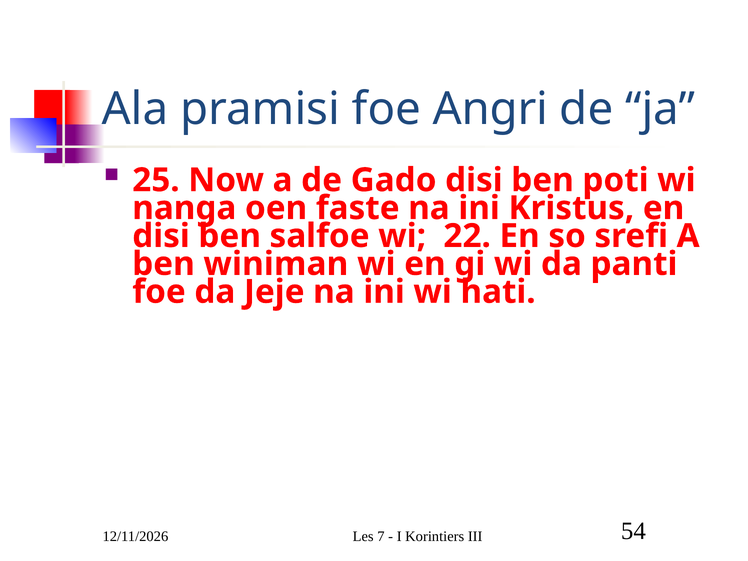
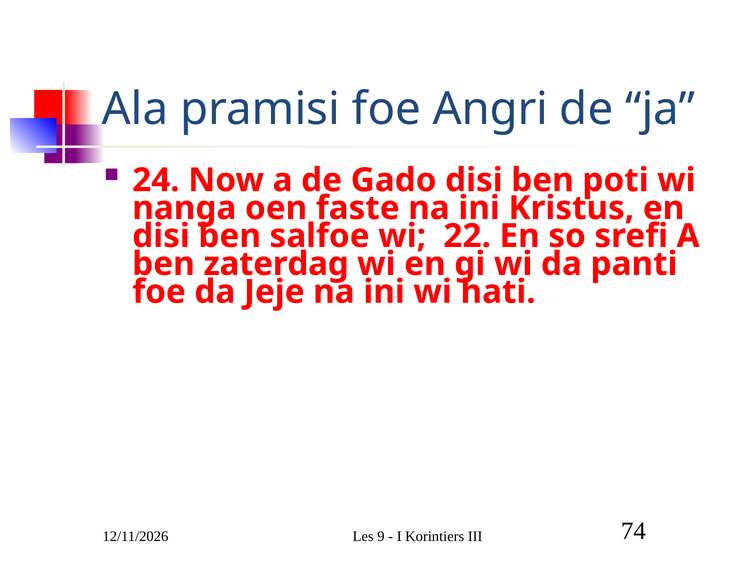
25: 25 -> 24
winiman: winiman -> zaterdag
7: 7 -> 9
54: 54 -> 74
